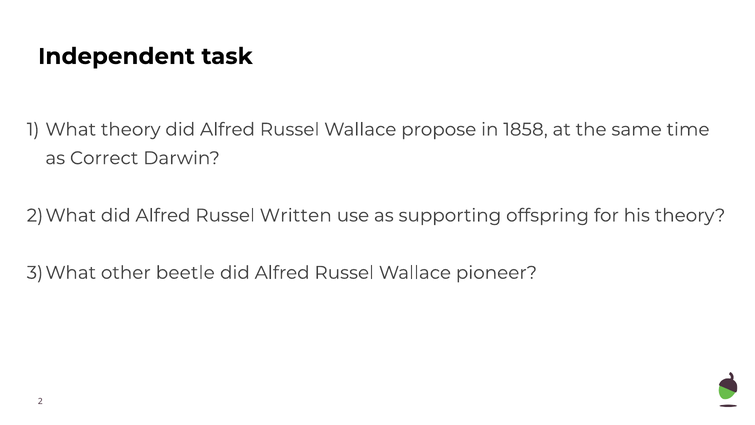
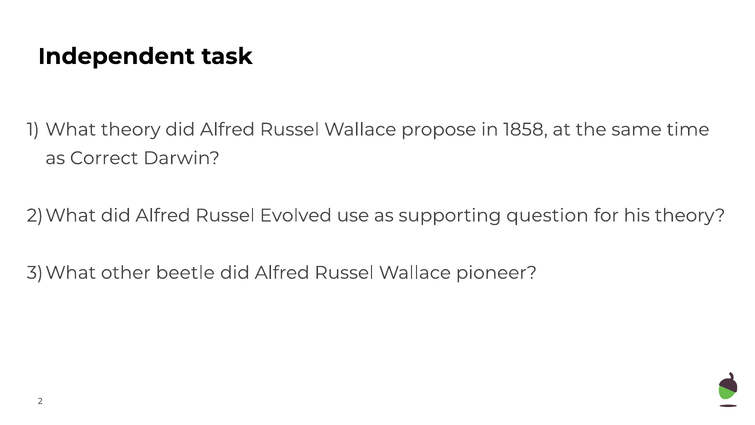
Written: Written -> Evolved
offspring: offspring -> question
